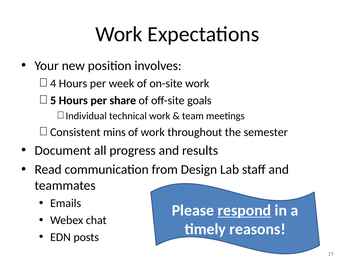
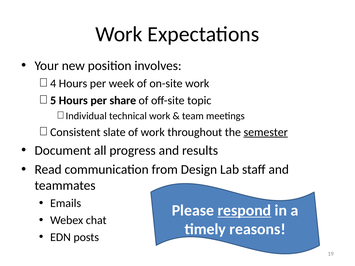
goals: goals -> topic
mins: mins -> slate
semester underline: none -> present
